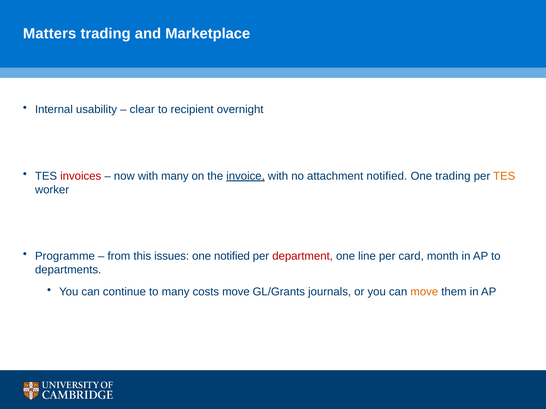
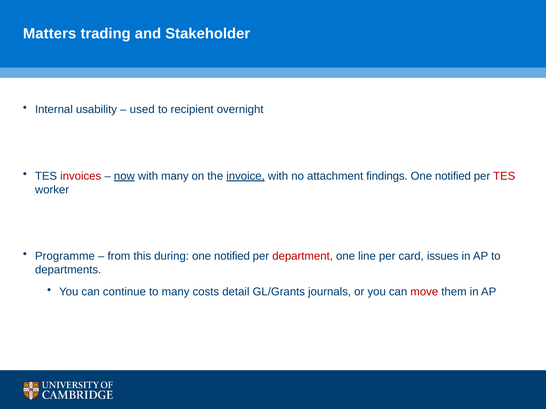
Marketplace: Marketplace -> Stakeholder
clear: clear -> used
now underline: none -> present
attachment notified: notified -> findings
trading at (453, 176): trading -> notified
TES at (504, 176) colour: orange -> red
issues: issues -> during
month: month -> issues
costs move: move -> detail
move at (424, 292) colour: orange -> red
